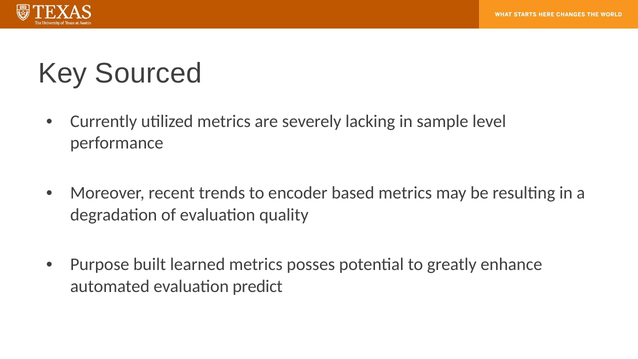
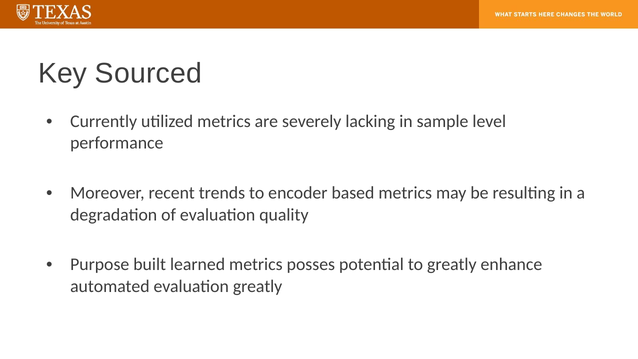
evaluation predict: predict -> greatly
